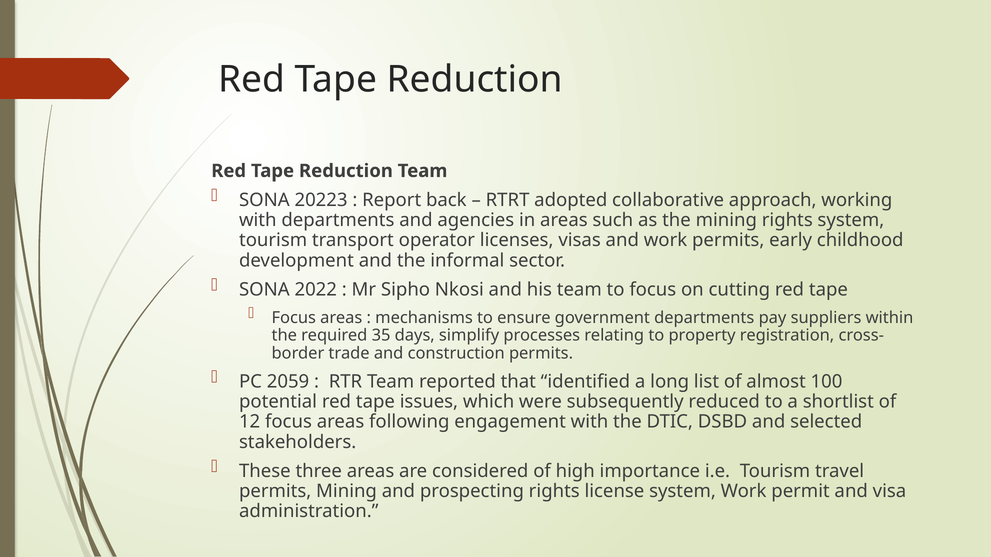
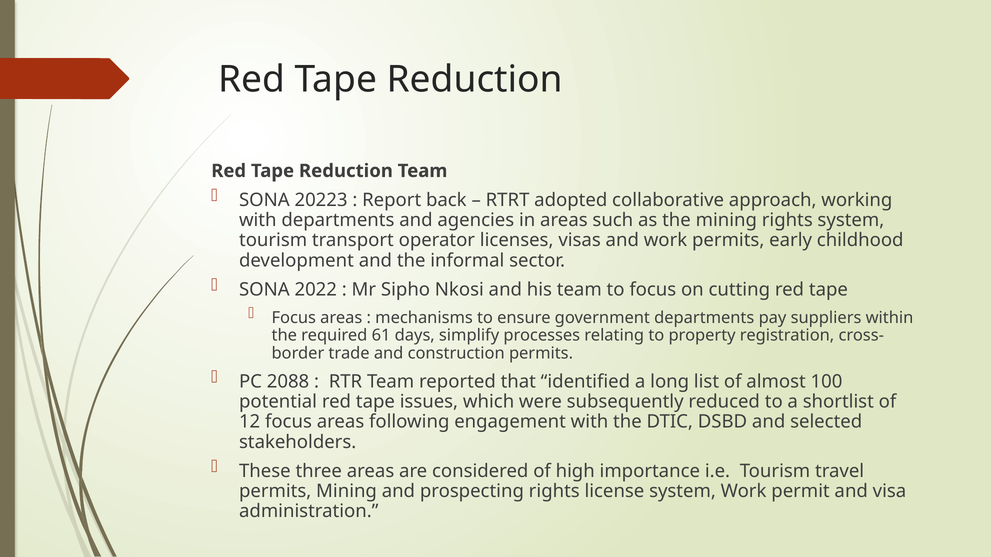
35: 35 -> 61
2059: 2059 -> 2088
